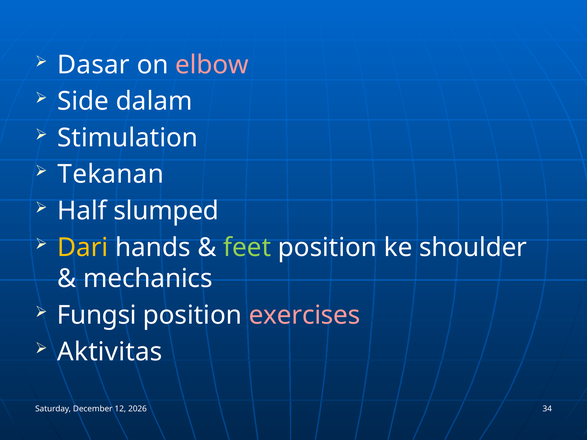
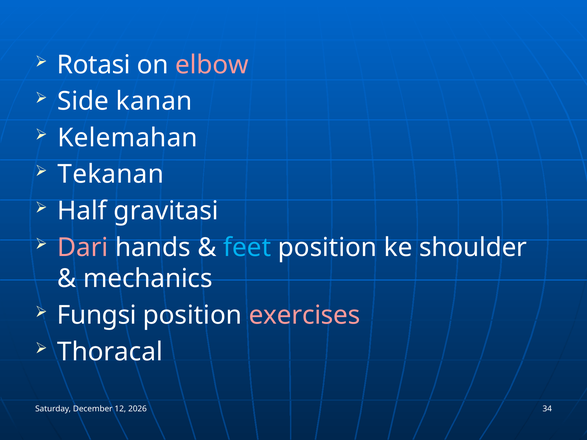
Dasar: Dasar -> Rotasi
dalam: dalam -> kanan
Stimulation: Stimulation -> Kelemahan
slumped: slumped -> gravitasi
Dari colour: yellow -> pink
feet colour: light green -> light blue
Aktivitas: Aktivitas -> Thoracal
